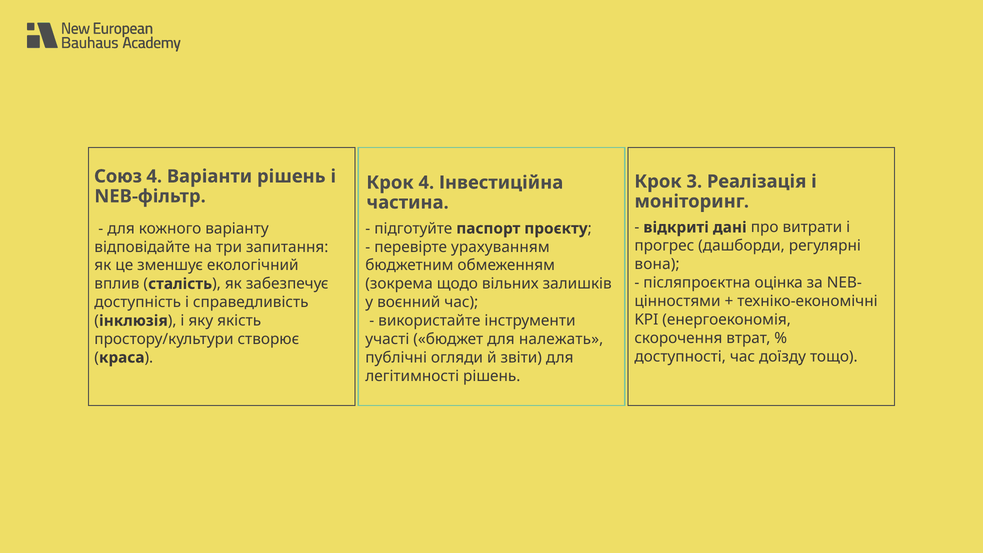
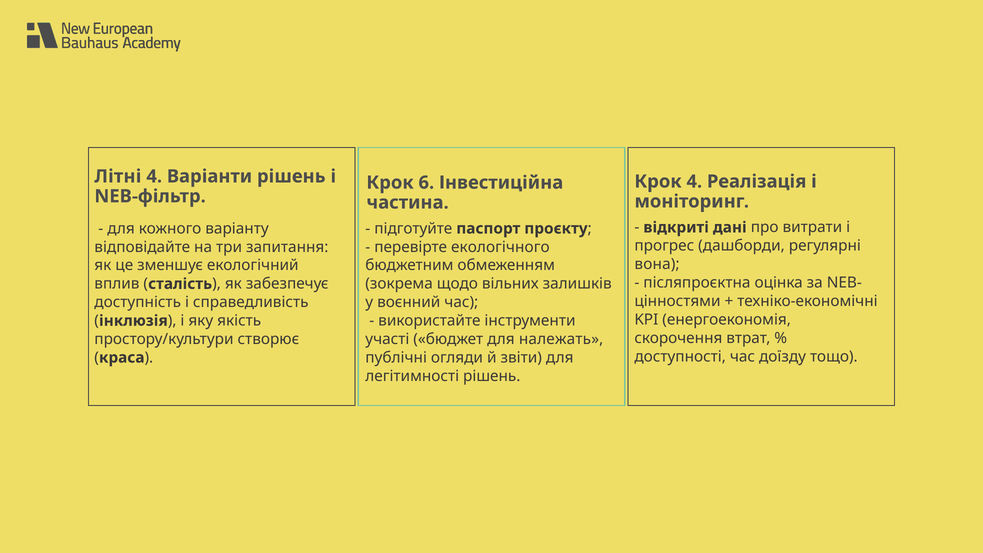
Союз: Союз -> Літні
Крок 3: 3 -> 4
Крок 4: 4 -> 6
урахуванням: урахуванням -> екологічного
